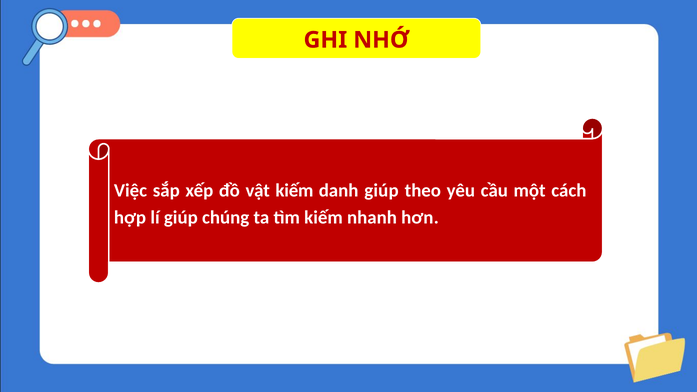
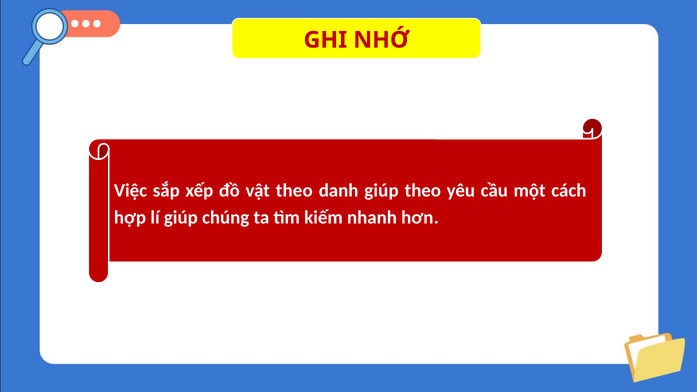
vật kiếm: kiếm -> theo
